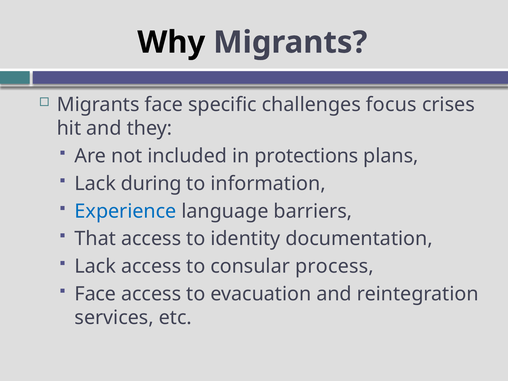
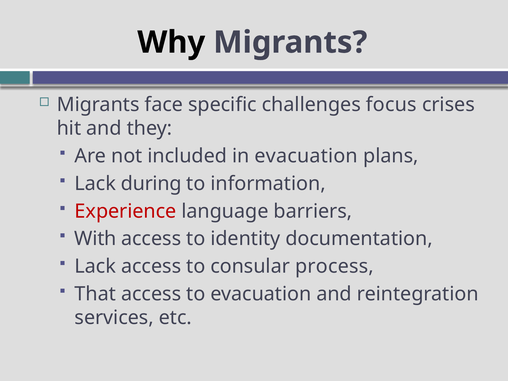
in protections: protections -> evacuation
Experience colour: blue -> red
That: That -> With
Face at (95, 294): Face -> That
